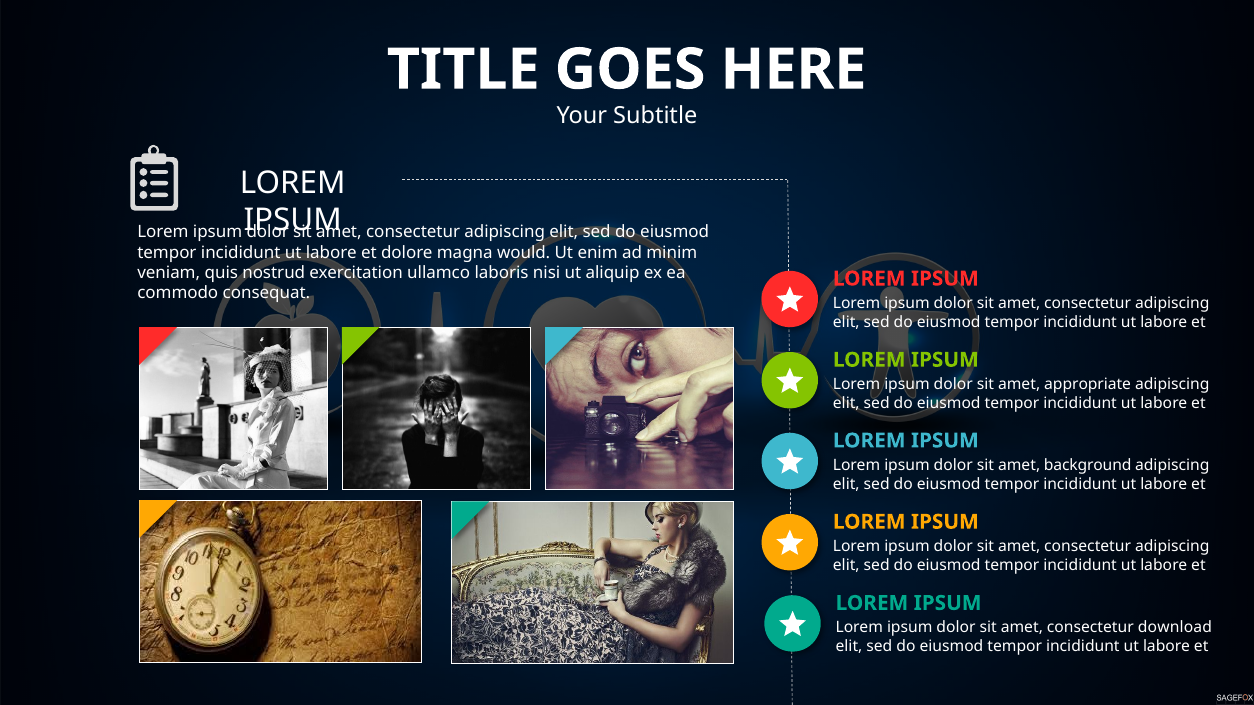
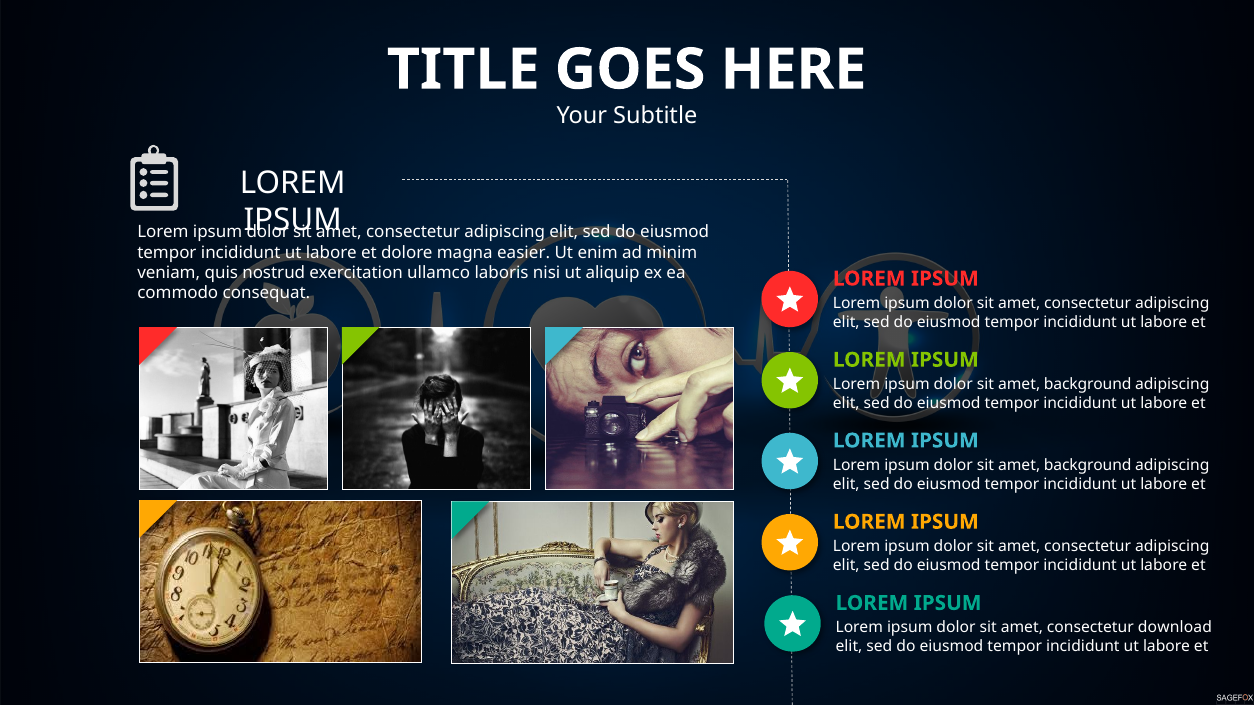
would: would -> easier
appropriate at (1088, 385): appropriate -> background
